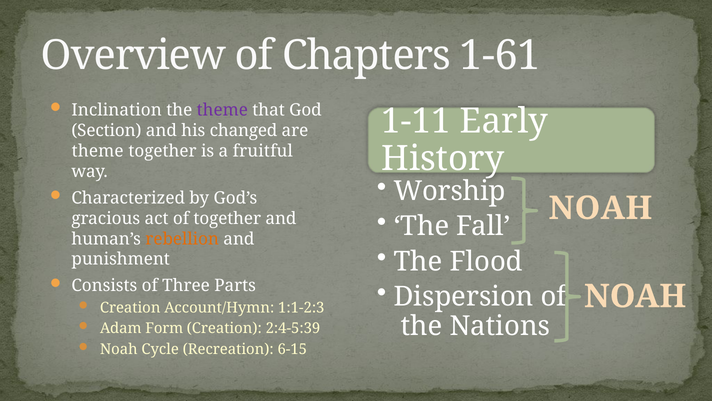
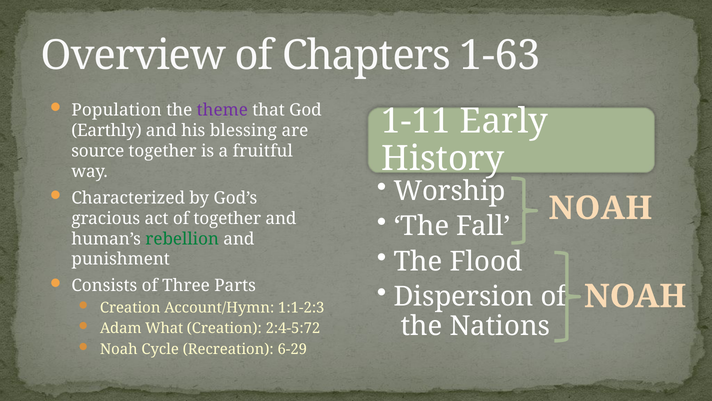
1-61: 1-61 -> 1-63
Inclination: Inclination -> Population
Section: Section -> Earthly
changed: changed -> blessing
theme at (98, 151): theme -> source
rebellion colour: orange -> green
Form: Form -> What
2:4-5:39: 2:4-5:39 -> 2:4-5:72
6-15: 6-15 -> 6-29
